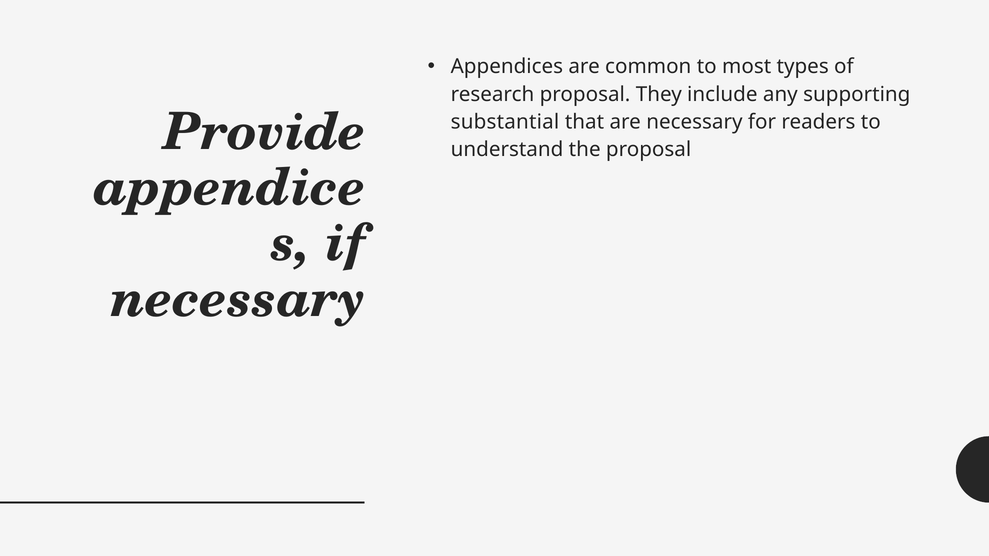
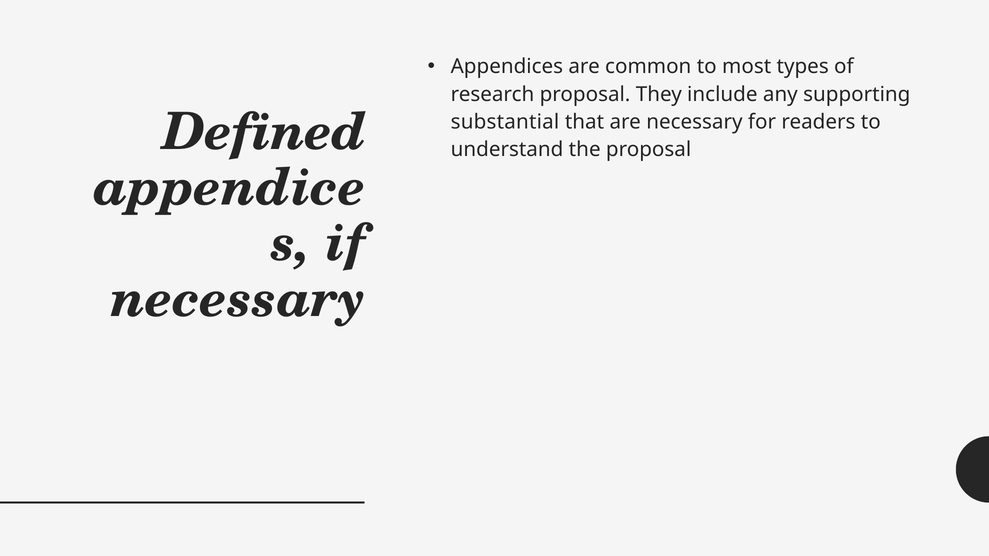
Provide: Provide -> Defined
